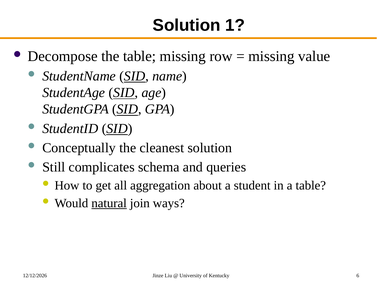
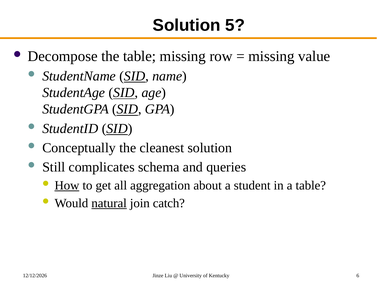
1: 1 -> 5
How underline: none -> present
ways: ways -> catch
